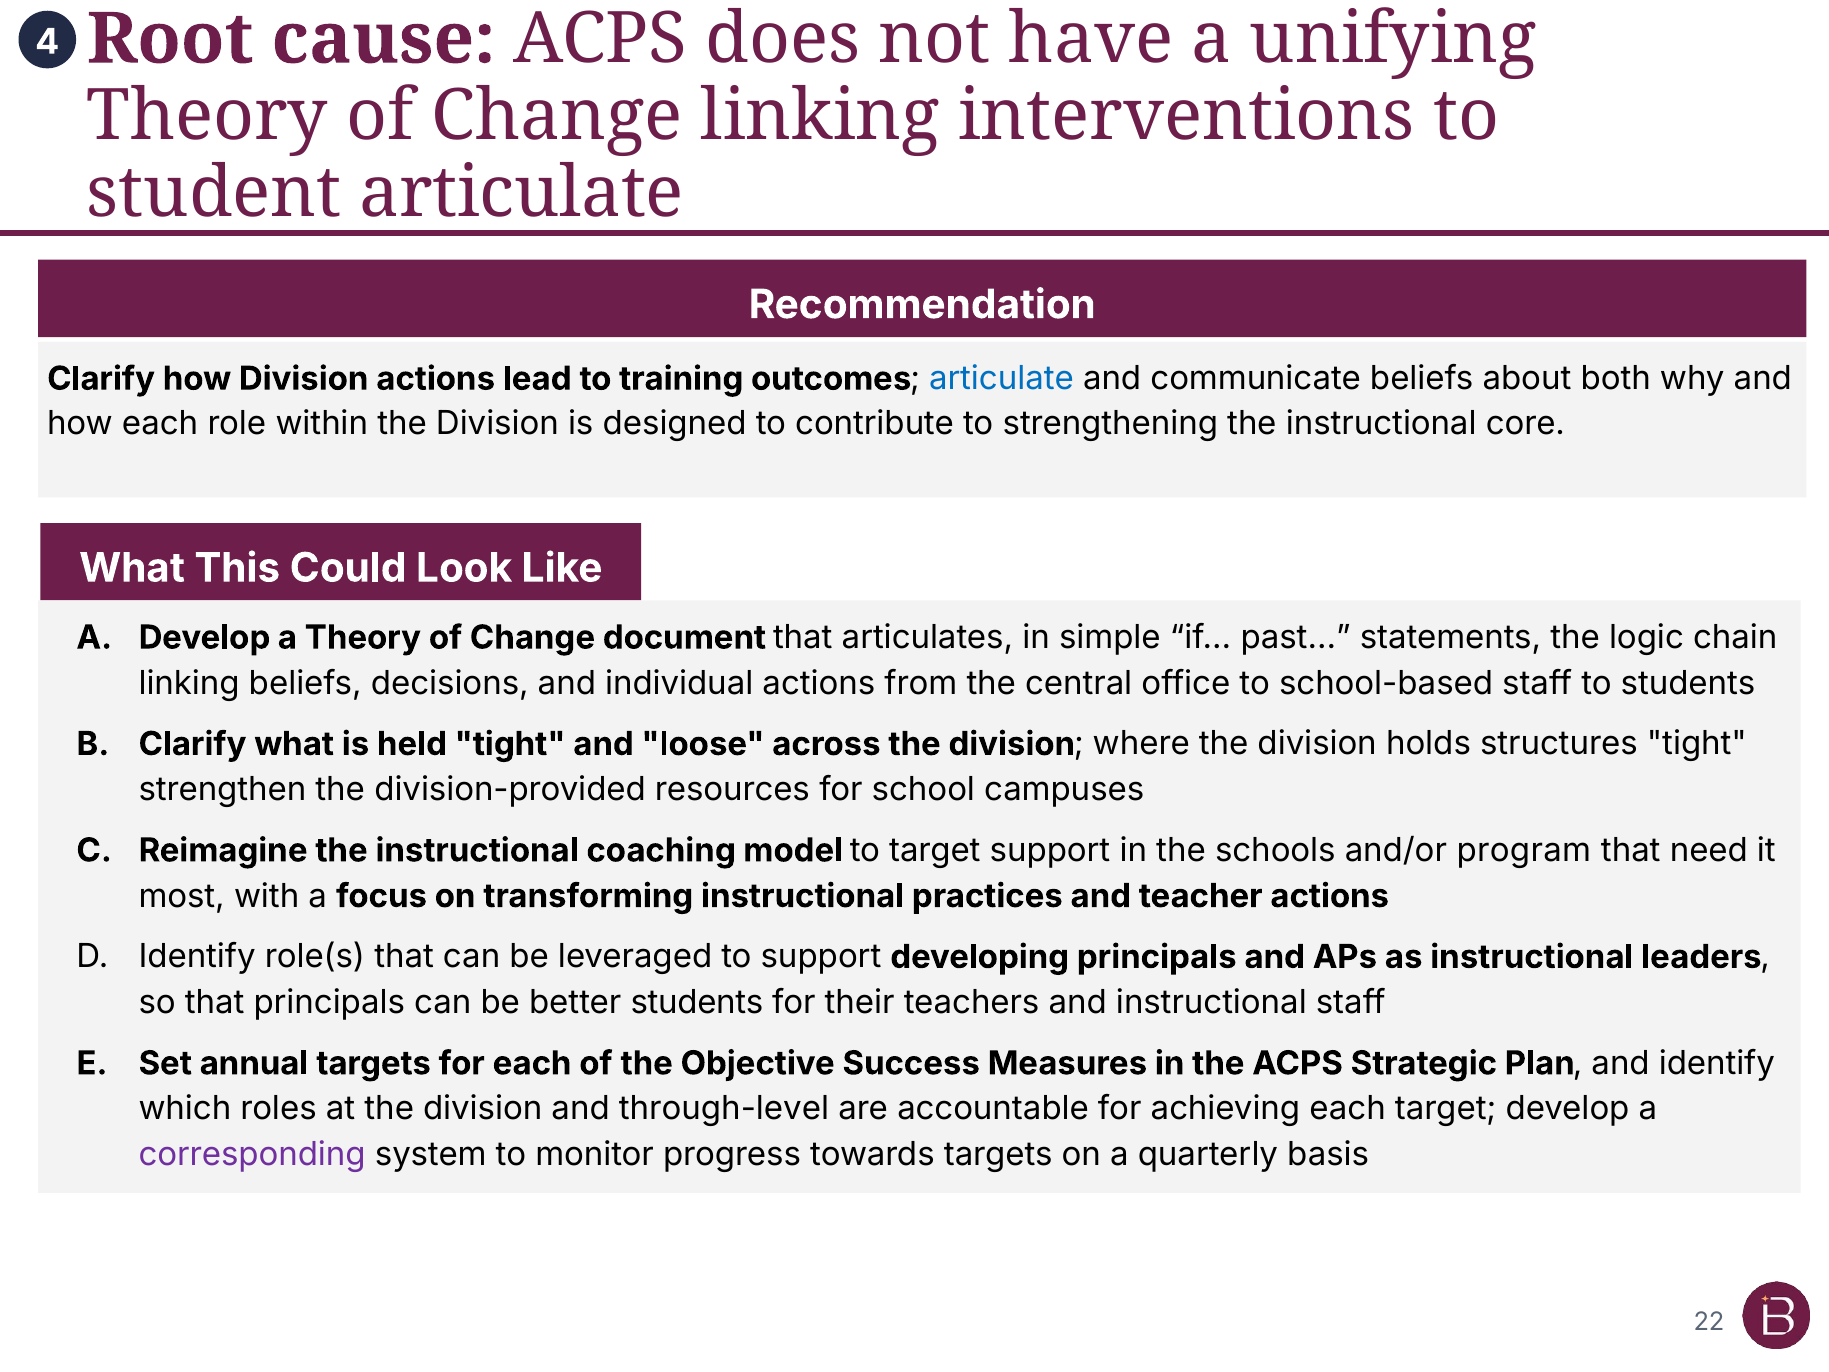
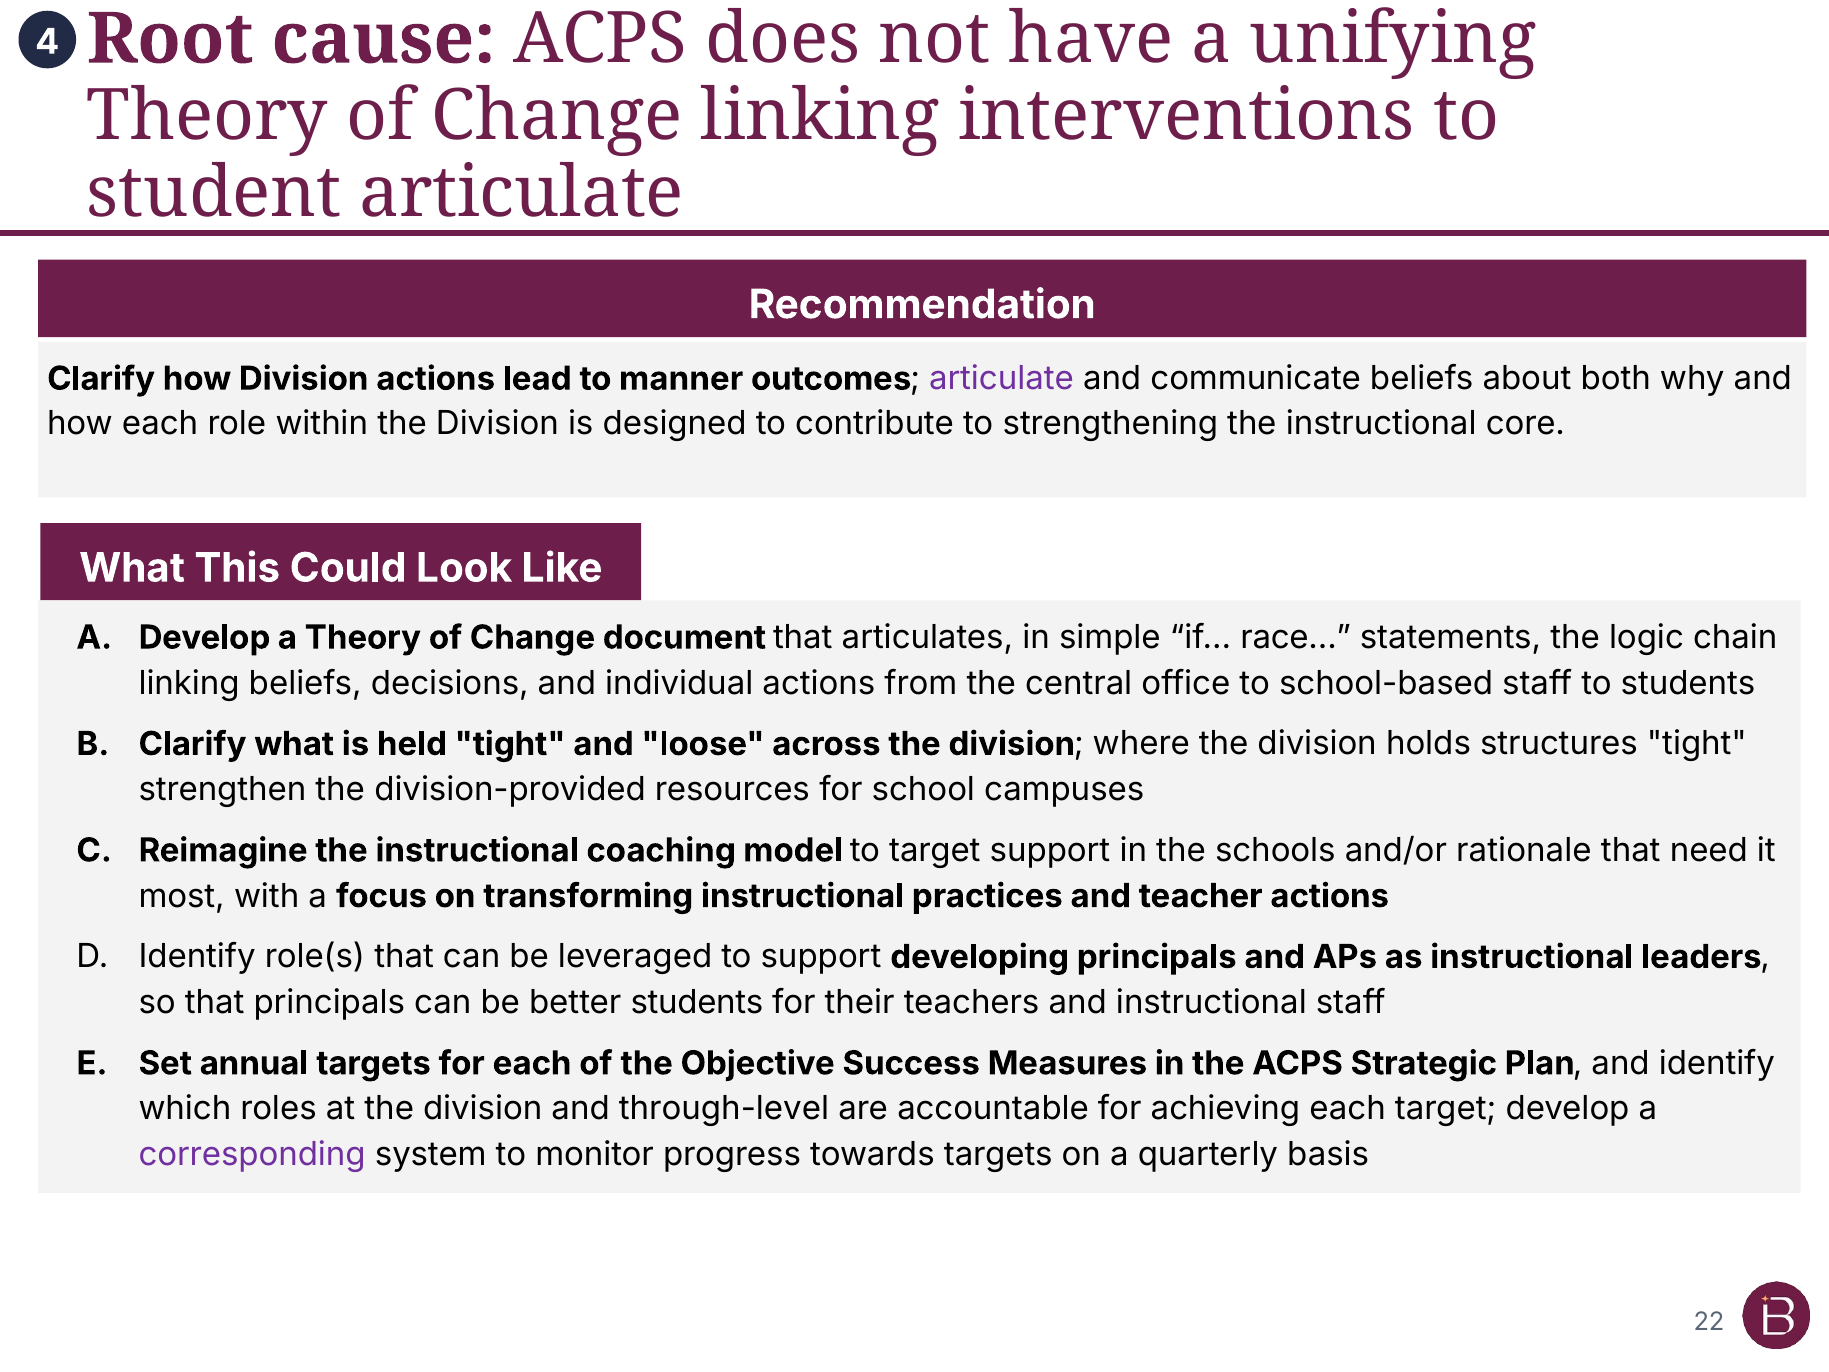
training: training -> manner
articulate at (1002, 379) colour: blue -> purple
past…: past… -> race…
program: program -> rationale
